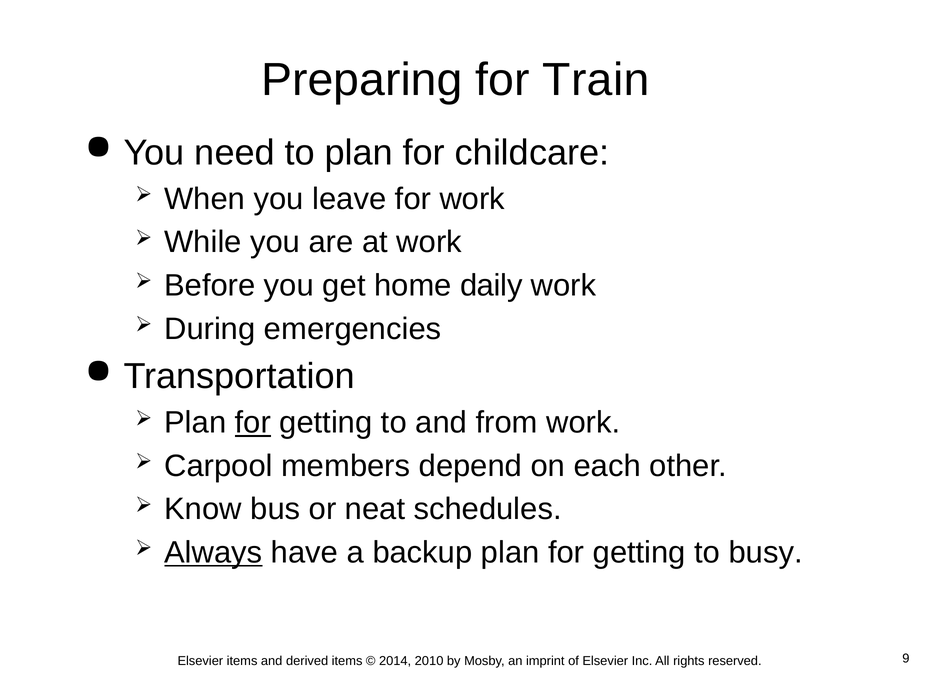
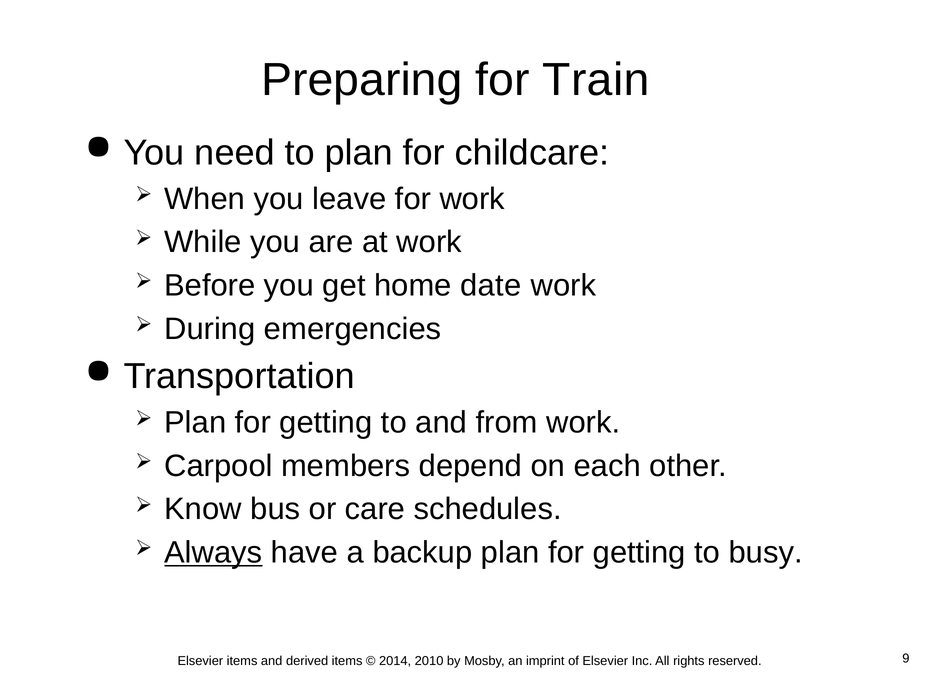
daily: daily -> date
for at (253, 423) underline: present -> none
neat: neat -> care
